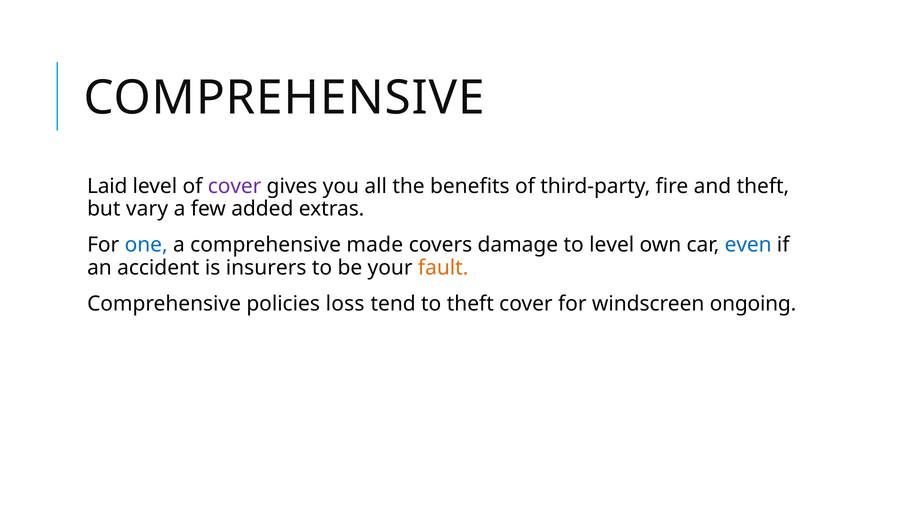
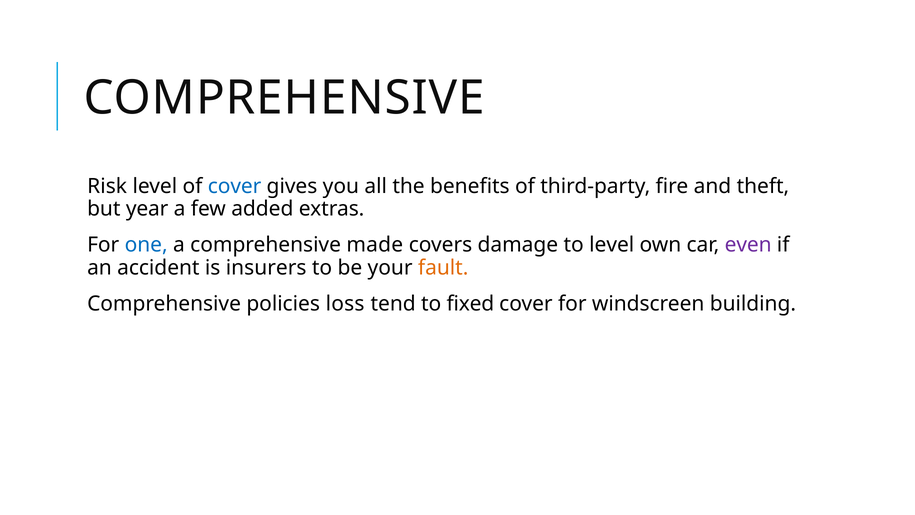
Laid: Laid -> Risk
cover at (235, 186) colour: purple -> blue
vary: vary -> year
even colour: blue -> purple
to theft: theft -> fixed
ongoing: ongoing -> building
